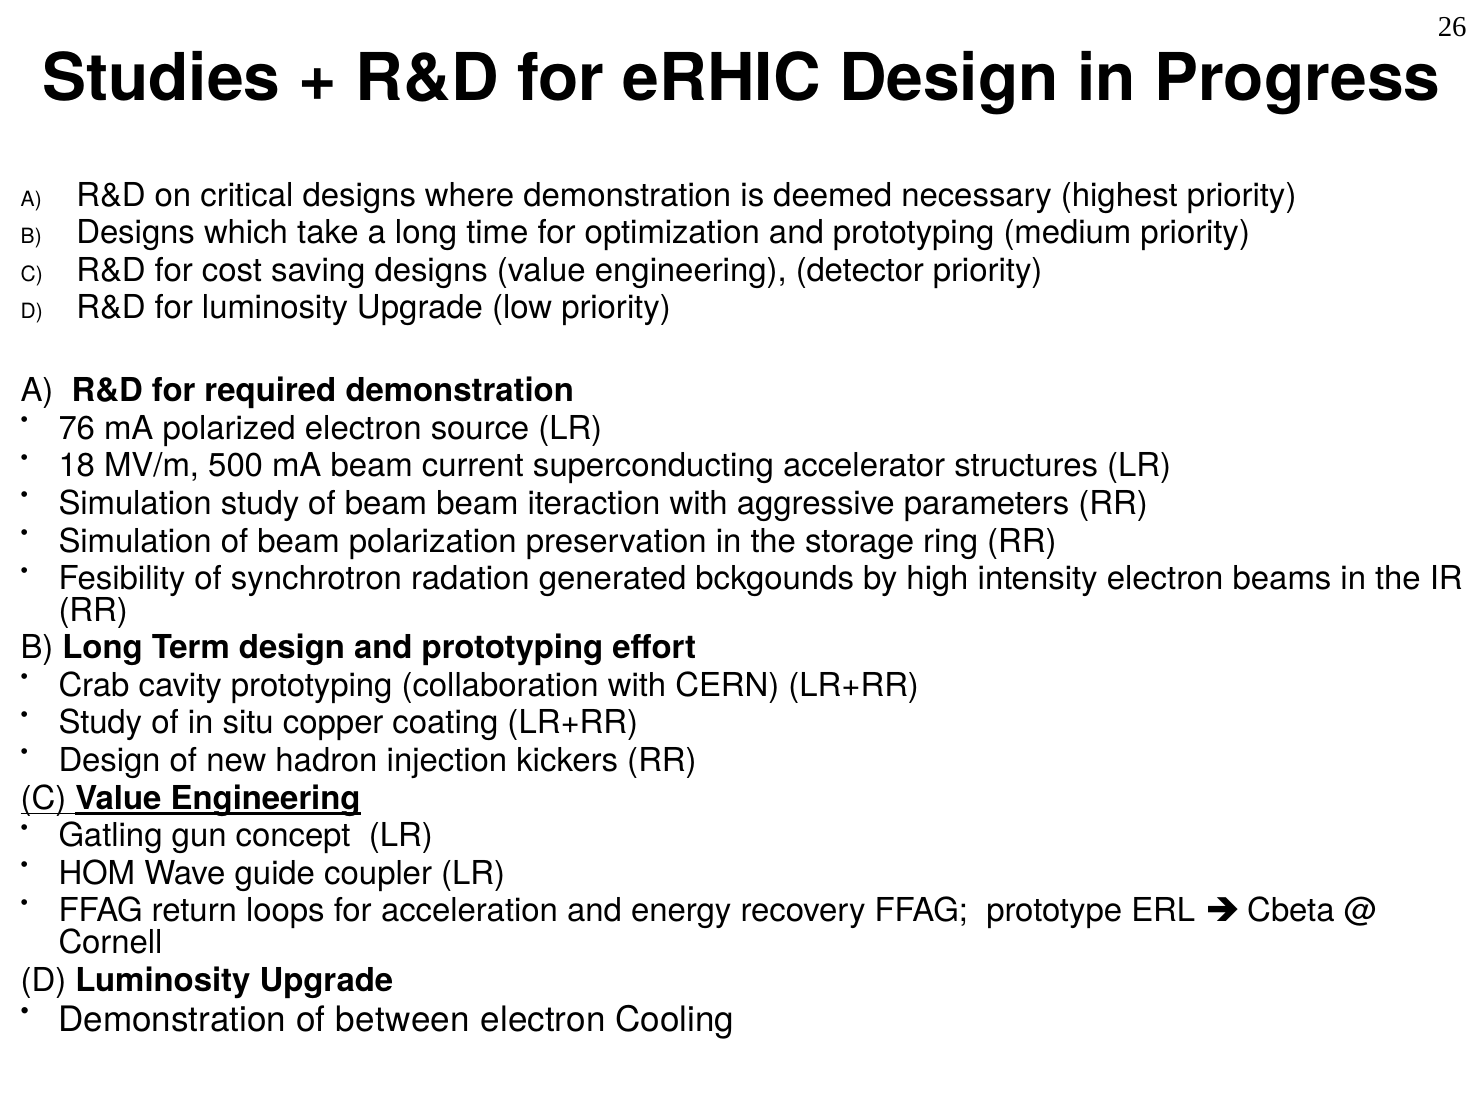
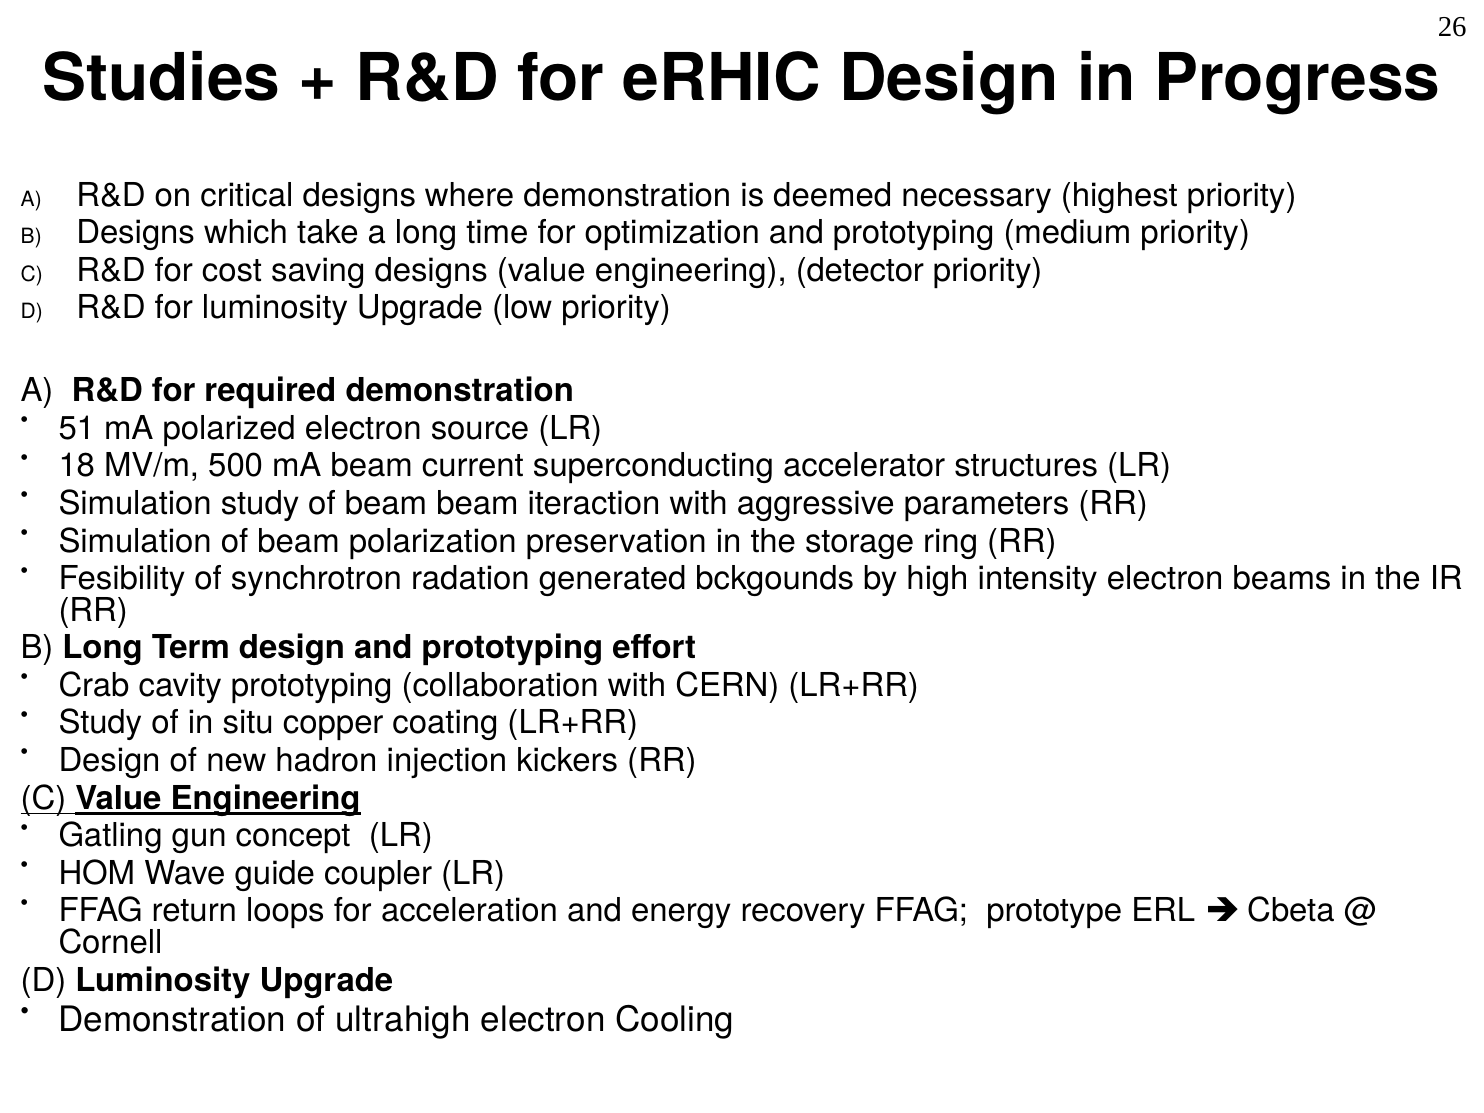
76: 76 -> 51
between: between -> ultrahigh
